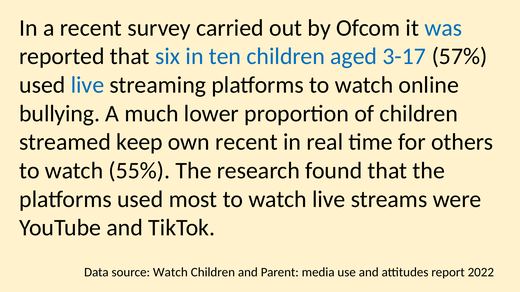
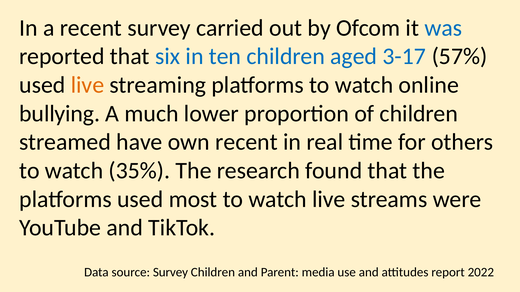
live at (88, 85) colour: blue -> orange
keep: keep -> have
55%: 55% -> 35%
source Watch: Watch -> Survey
